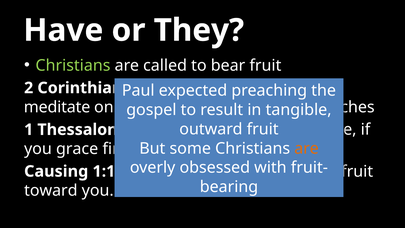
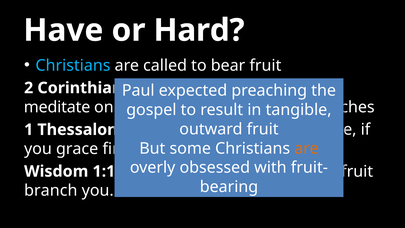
They: They -> Hard
Christians at (73, 65) colour: light green -> light blue
Causing: Causing -> Wisdom
toward: toward -> branch
